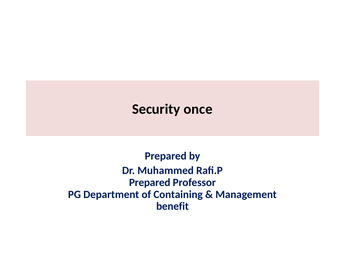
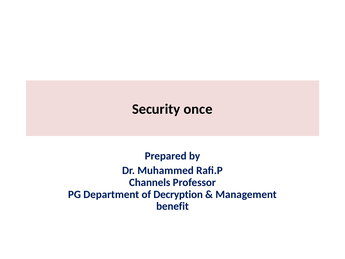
Prepared at (150, 182): Prepared -> Channels
Containing: Containing -> Decryption
